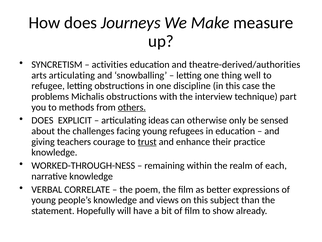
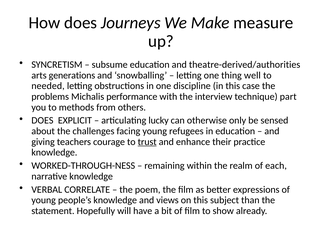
activities: activities -> subsume
arts articulating: articulating -> generations
refugee: refugee -> needed
Michalis obstructions: obstructions -> performance
others underline: present -> none
ideas: ideas -> lucky
